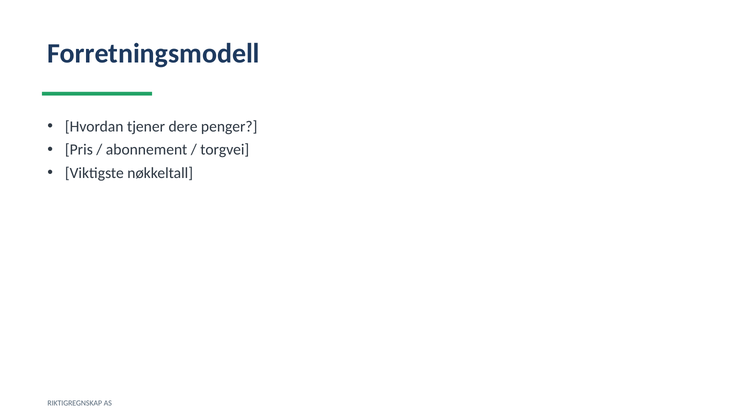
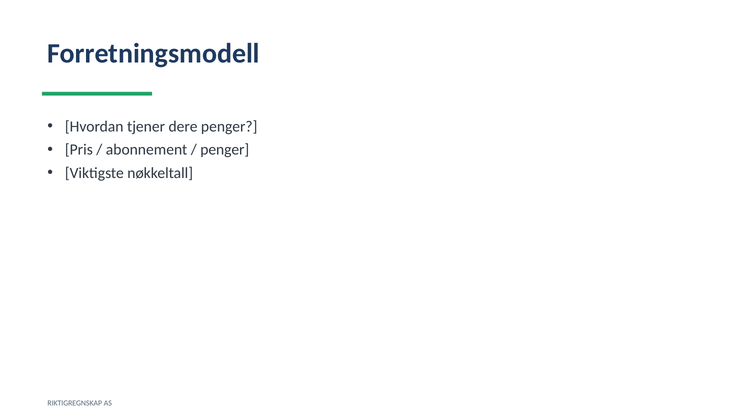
torgvei at (225, 150): torgvei -> penger
